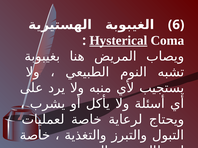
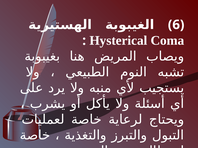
Hysterical underline: present -> none
